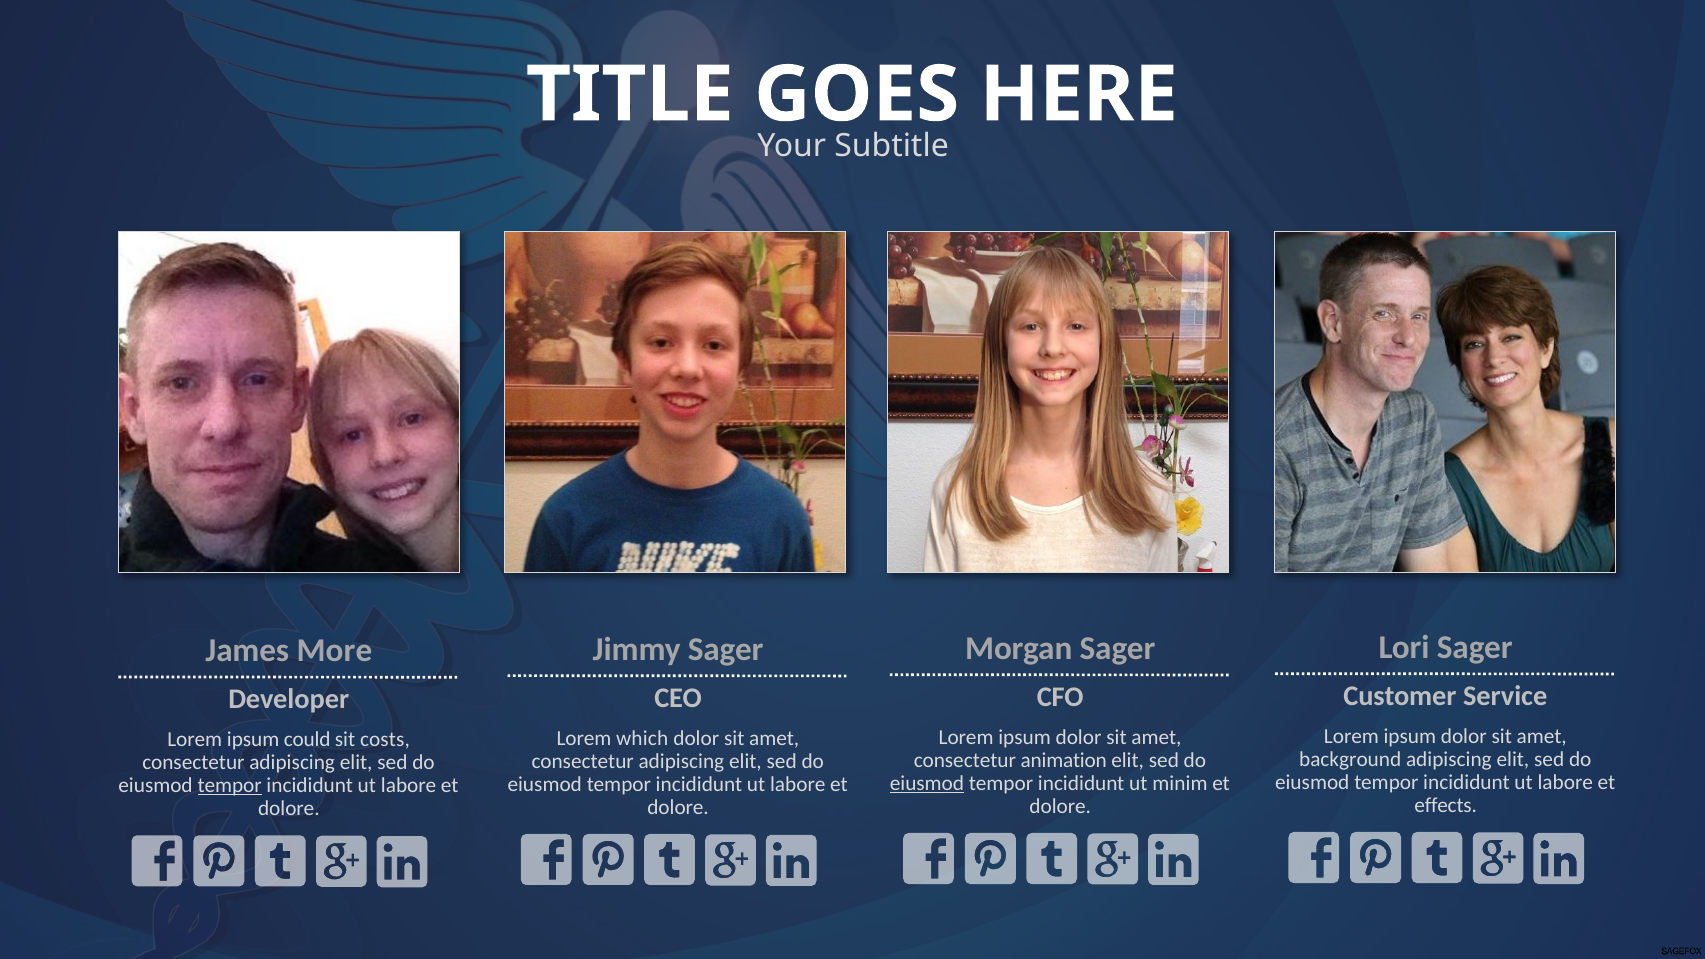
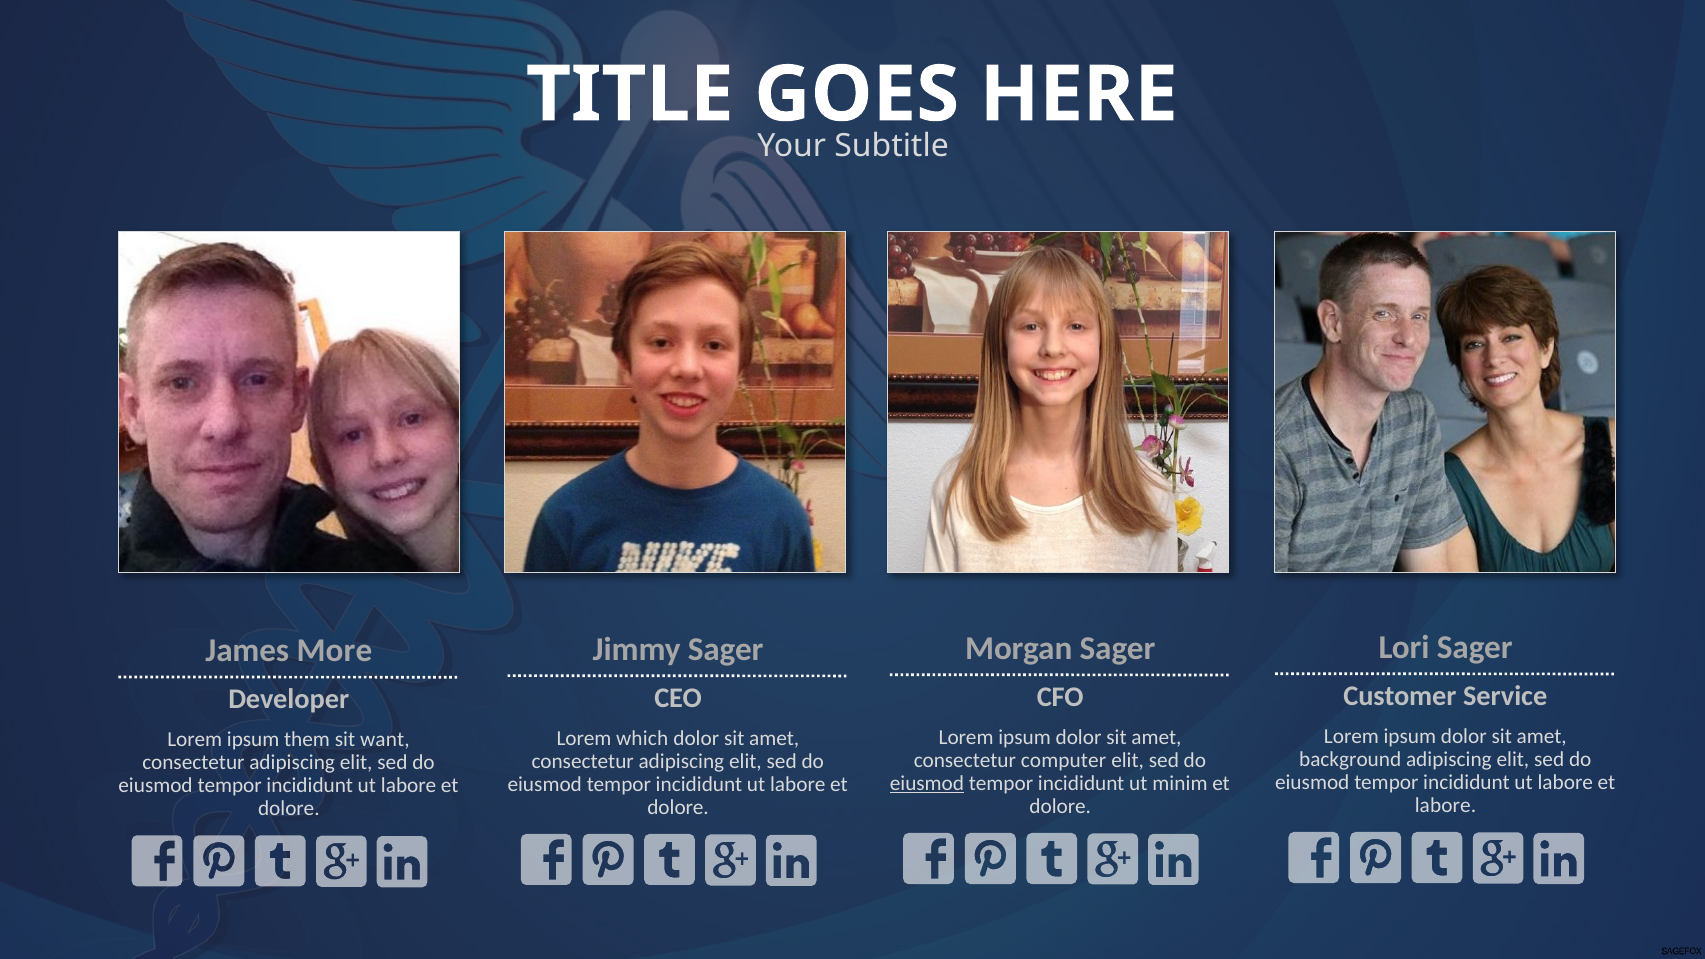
could: could -> them
costs: costs -> want
animation: animation -> computer
tempor at (230, 786) underline: present -> none
effects at (1446, 805): effects -> labore
